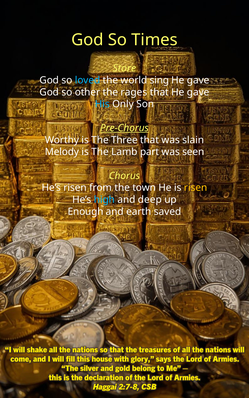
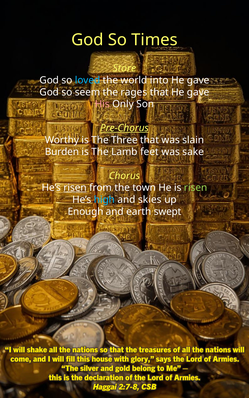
sing: sing -> into
other: other -> seem
His colour: light blue -> pink
Melody: Melody -> Burden
part: part -> feet
seen: seen -> sake
risen at (75, 188) underline: none -> present
risen at (196, 188) colour: yellow -> light green
deep: deep -> skies
saved: saved -> swept
